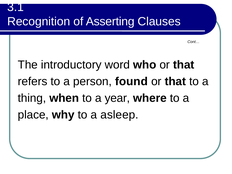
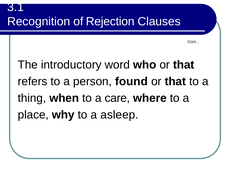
Asserting: Asserting -> Rejection
year: year -> care
